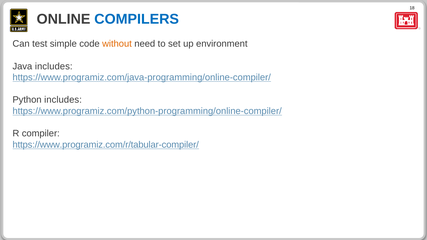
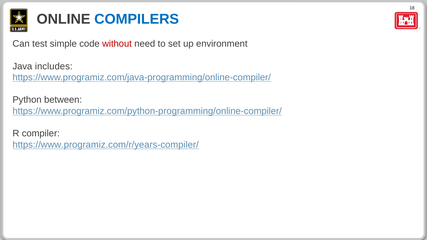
without colour: orange -> red
Python includes: includes -> between
https://www.programiz.com/r/tabular-compiler/: https://www.programiz.com/r/tabular-compiler/ -> https://www.programiz.com/r/years-compiler/
